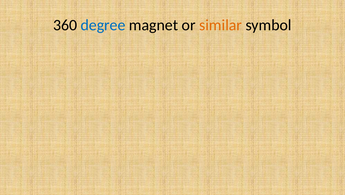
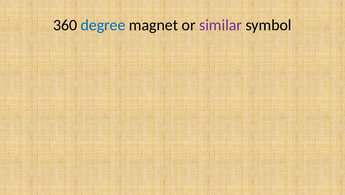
similar colour: orange -> purple
